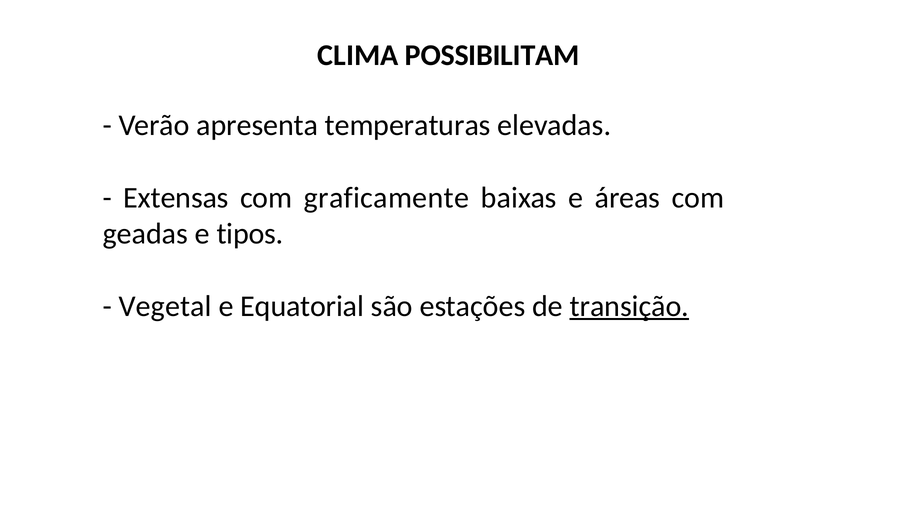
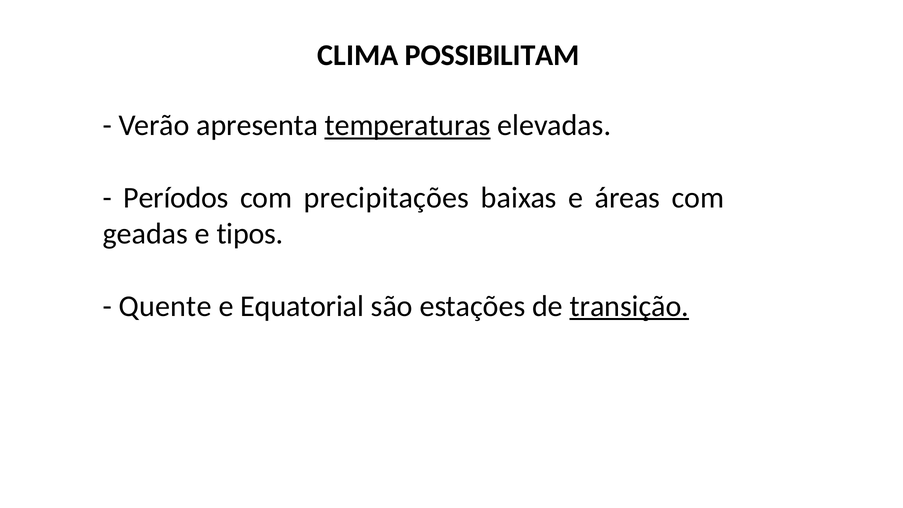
temperaturas underline: none -> present
Extensas: Extensas -> Períodos
graficamente: graficamente -> precipitações
Vegetal: Vegetal -> Quente
